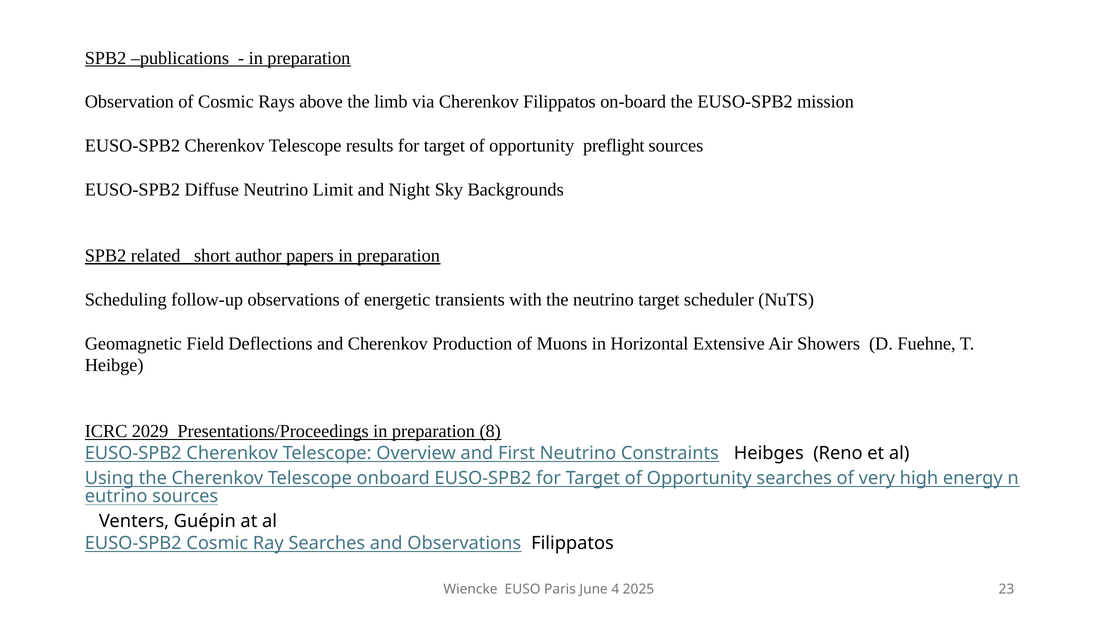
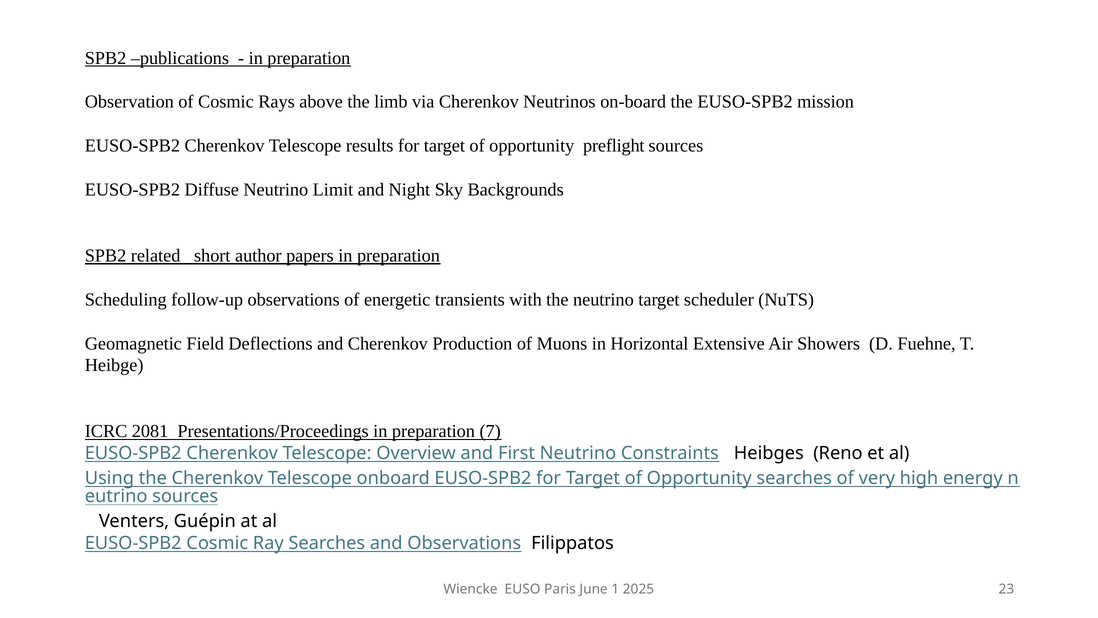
Cherenkov Filippatos: Filippatos -> Neutrinos
2029: 2029 -> 2081
8: 8 -> 7
4: 4 -> 1
